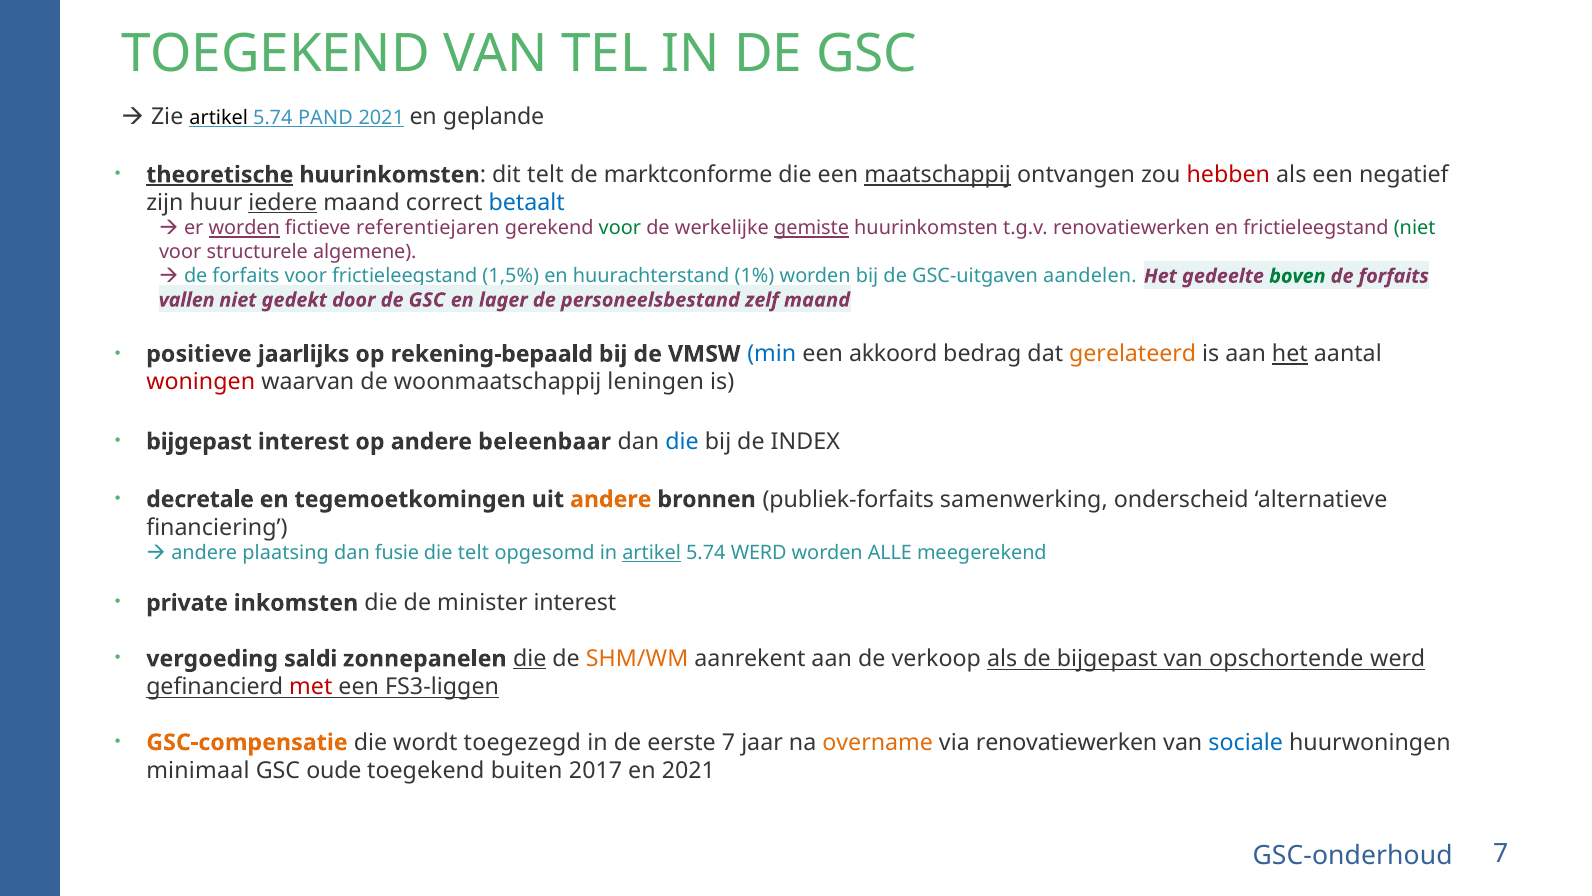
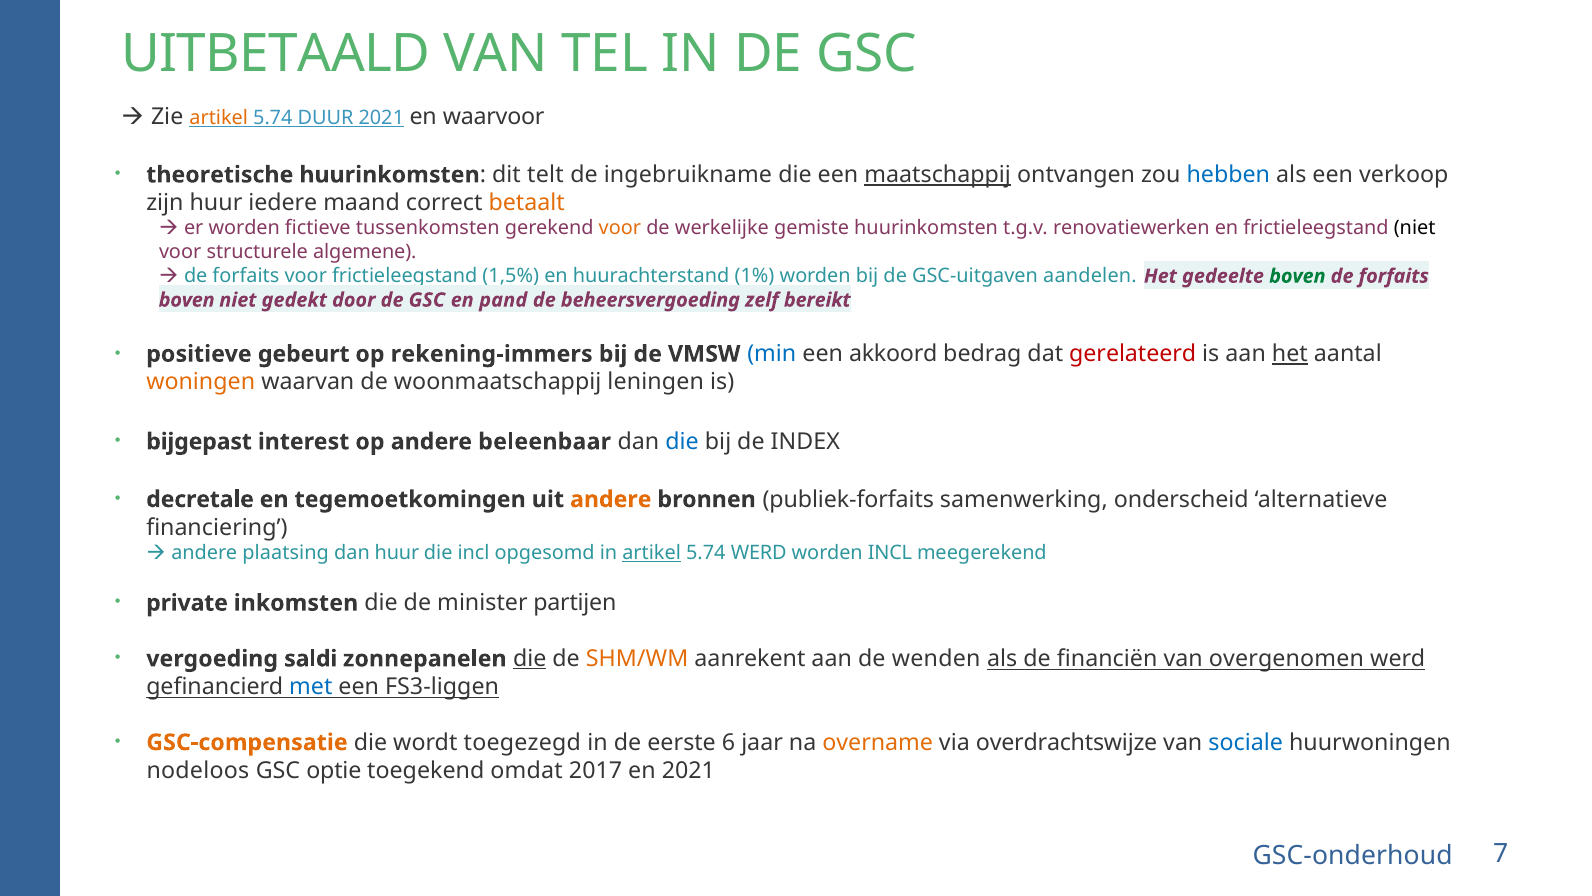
TOEGEKEND at (276, 54): TOEGEKEND -> UITBETAALD
artikel at (219, 118) colour: black -> orange
PAND: PAND -> DUUR
geplande: geplande -> waarvoor
theoretische underline: present -> none
marktconforme: marktconforme -> ingebruikname
hebben colour: red -> blue
negatief: negatief -> verkoop
iedere underline: present -> none
betaalt colour: blue -> orange
worden at (244, 228) underline: present -> none
referentiejaren: referentiejaren -> tussenkomsten
voor at (620, 228) colour: green -> orange
gemiste underline: present -> none
niet at (1415, 228) colour: green -> black
vallen at (187, 300): vallen -> boven
lager: lager -> pand
personeelsbestand: personeelsbestand -> beheersvergoeding
zelf maand: maand -> bereikt
jaarlijks: jaarlijks -> gebeurt
rekening-bepaald: rekening-bepaald -> rekening-immers
gerelateerd colour: orange -> red
woningen colour: red -> orange
dan fusie: fusie -> huur
die telt: telt -> incl
worden ALLE: ALLE -> INCL
minister interest: interest -> partijen
verkoop: verkoop -> wenden
de bijgepast: bijgepast -> financiën
opschortende: opschortende -> overgenomen
met colour: red -> blue
eerste 7: 7 -> 6
via renovatiewerken: renovatiewerken -> overdrachtswijze
minimaal: minimaal -> nodeloos
oude: oude -> optie
buiten: buiten -> omdat
